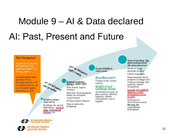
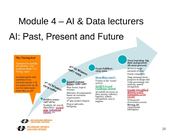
9: 9 -> 4
declared: declared -> lecturers
